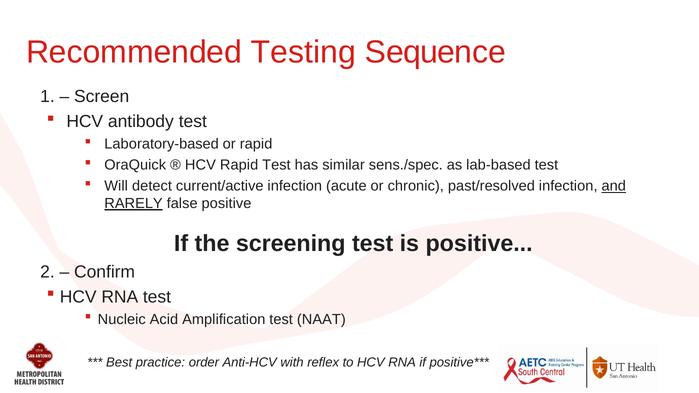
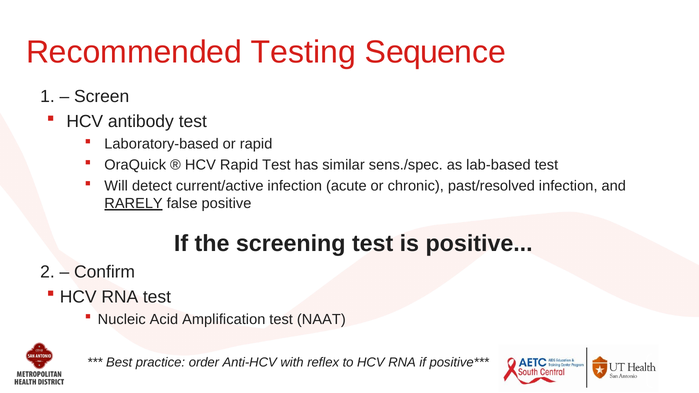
and underline: present -> none
